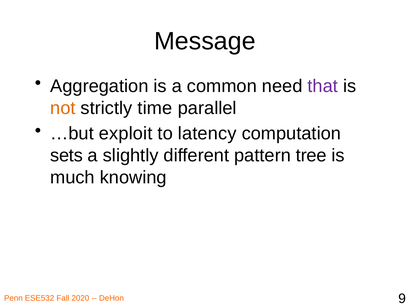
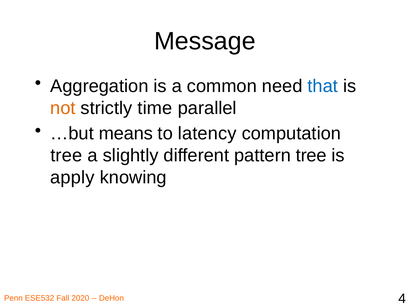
that colour: purple -> blue
exploit: exploit -> means
sets at (67, 155): sets -> tree
much: much -> apply
9: 9 -> 4
